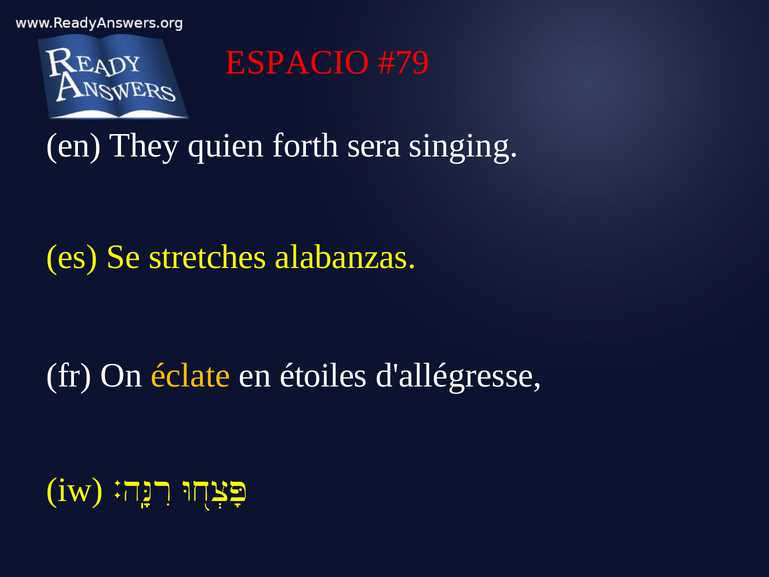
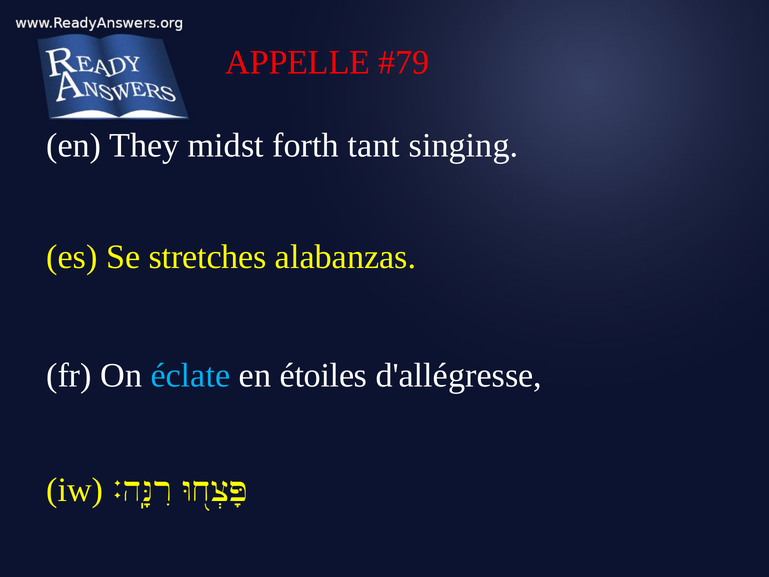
ESPACIO: ESPACIO -> APPELLE
quien: quien -> midst
sera: sera -> tant
éclate colour: yellow -> light blue
